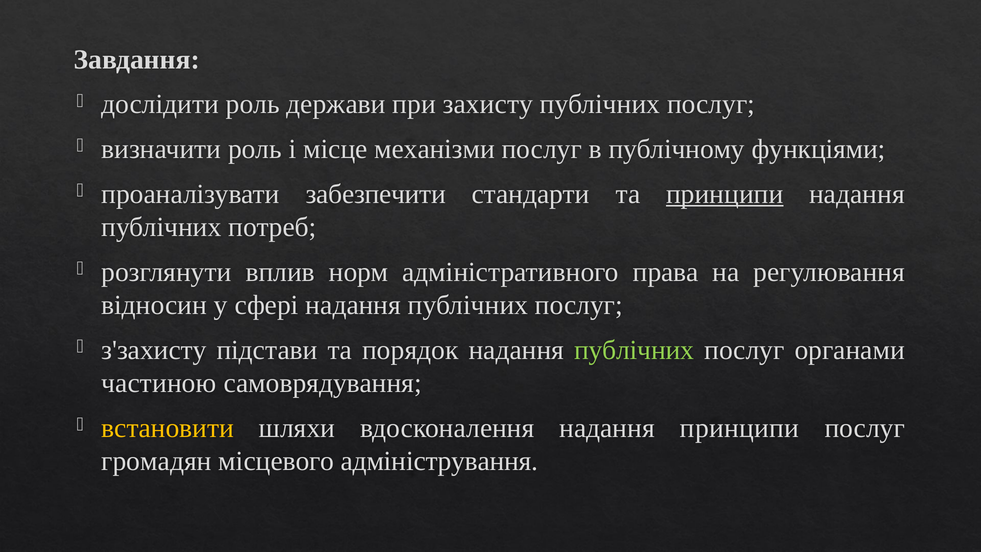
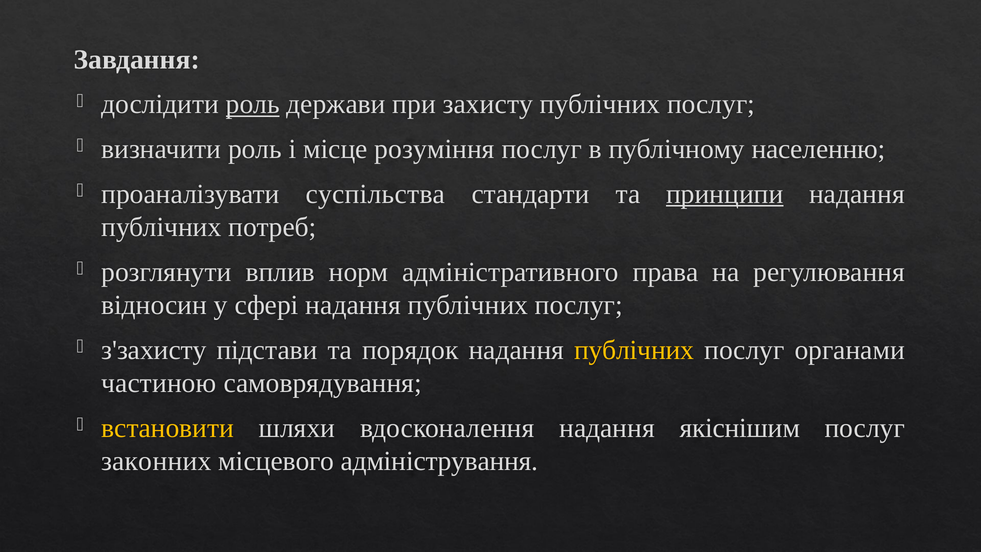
роль at (253, 104) underline: none -> present
механізми: механізми -> розуміння
функціями: функціями -> населенню
забезпечити: забезпечити -> суспільства
публічних at (634, 350) colour: light green -> yellow
надання принципи: принципи -> якіснішим
громадян: громадян -> законних
